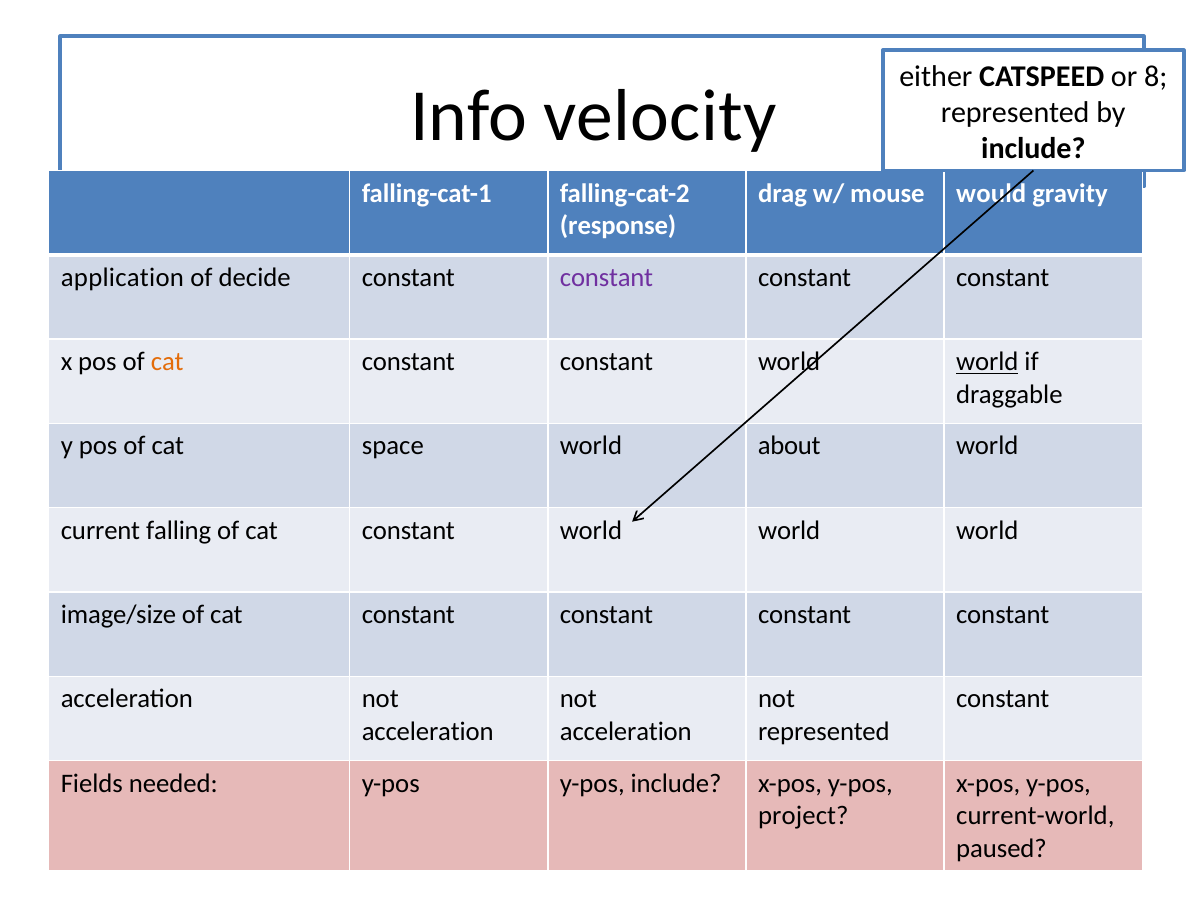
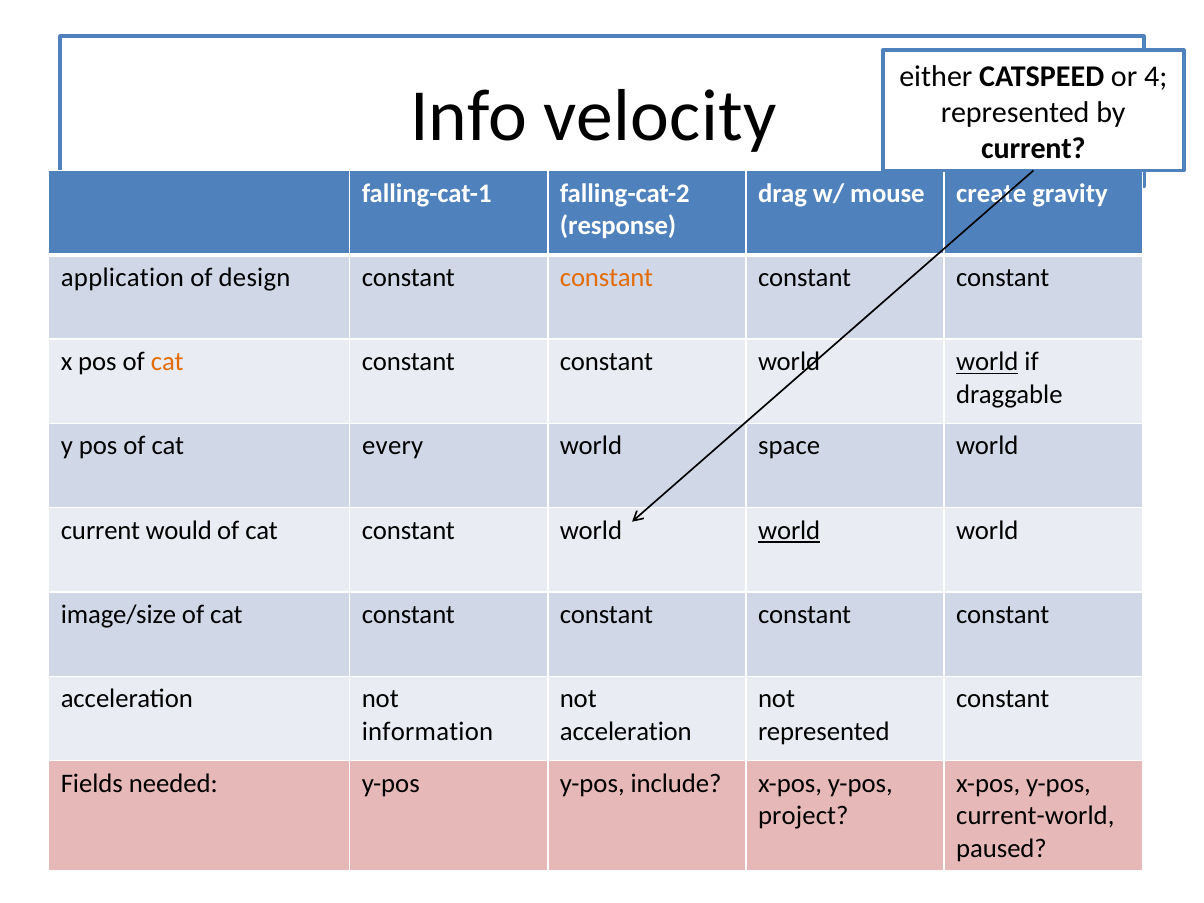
8: 8 -> 4
include at (1033, 149): include -> current
would: would -> create
decide: decide -> design
constant at (607, 278) colour: purple -> orange
space: space -> every
about: about -> space
falling: falling -> would
world at (789, 530) underline: none -> present
acceleration at (428, 732): acceleration -> information
